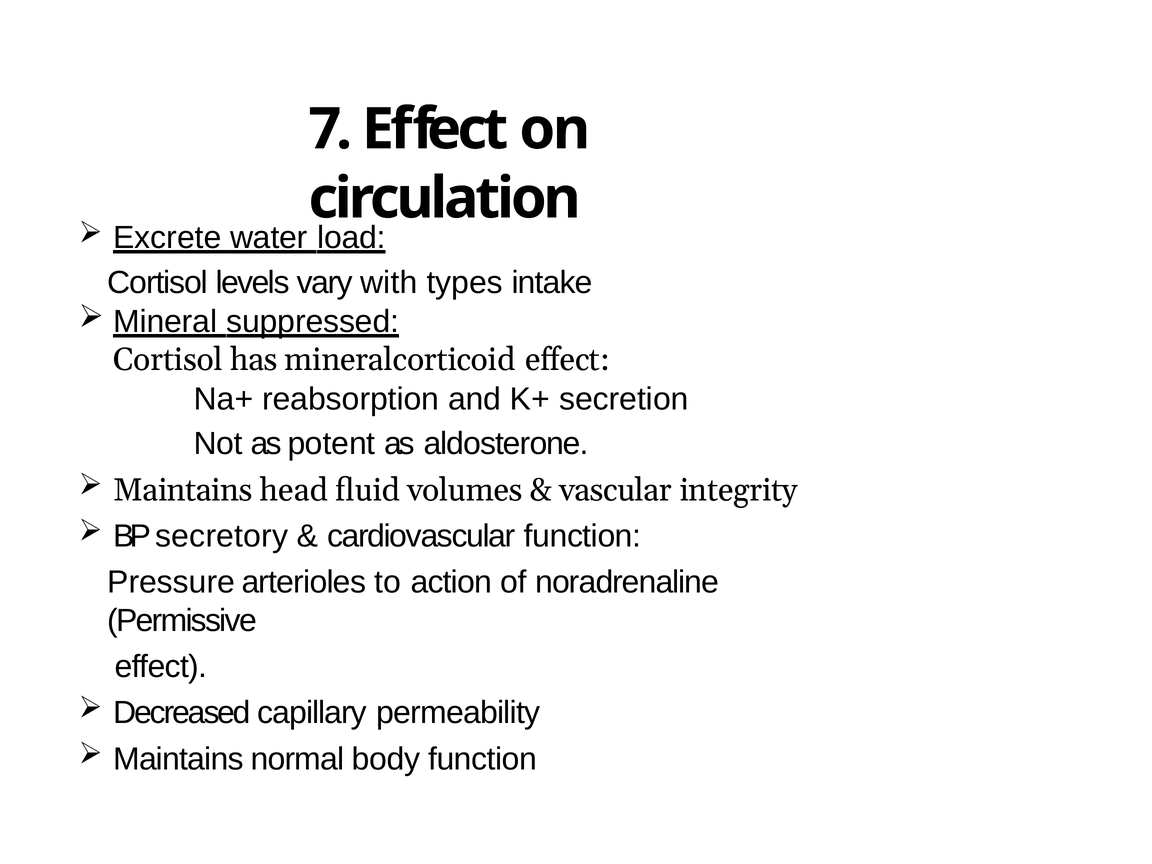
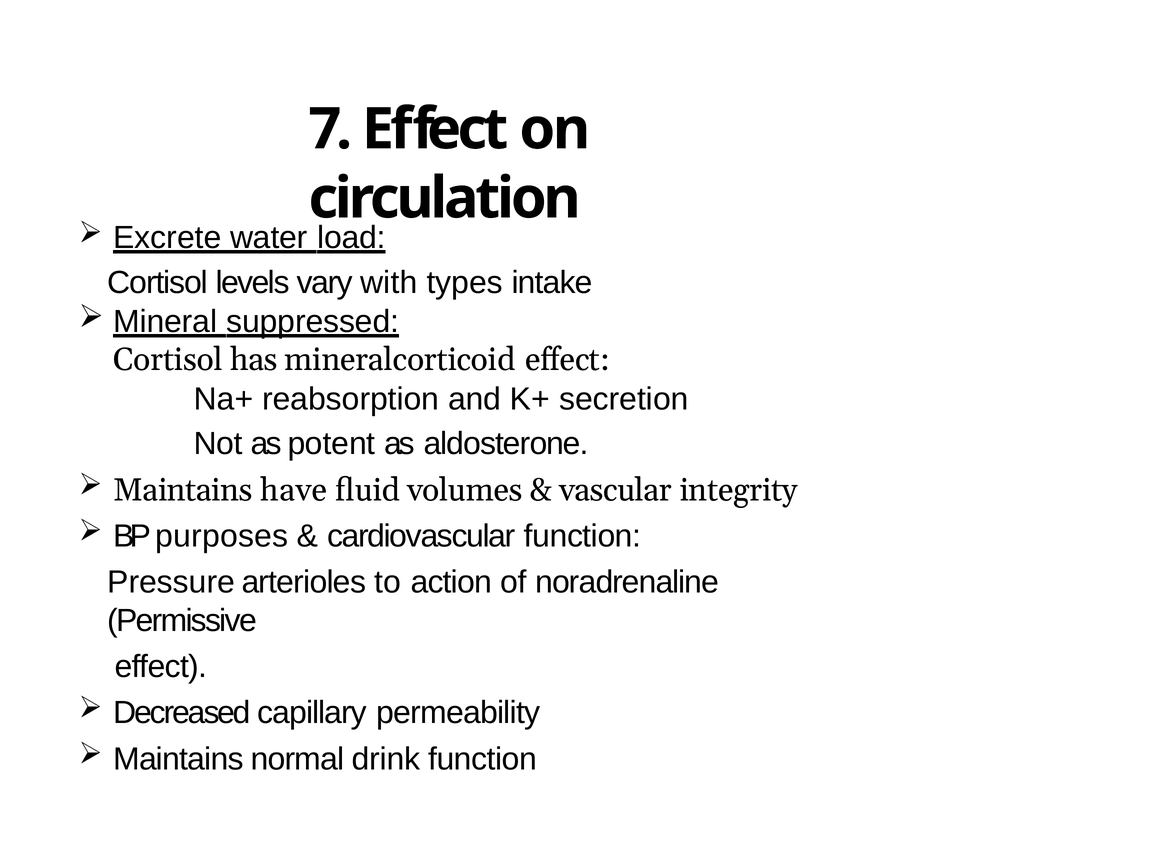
head: head -> have
secretory: secretory -> purposes
body: body -> drink
